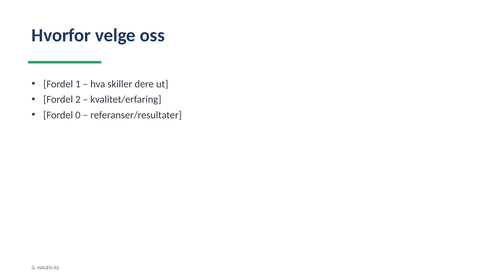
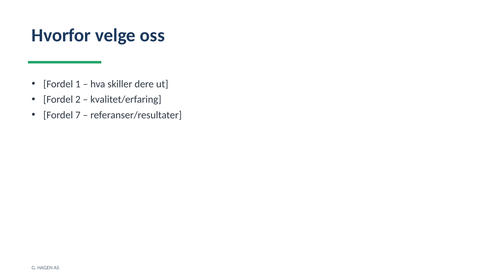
0: 0 -> 7
